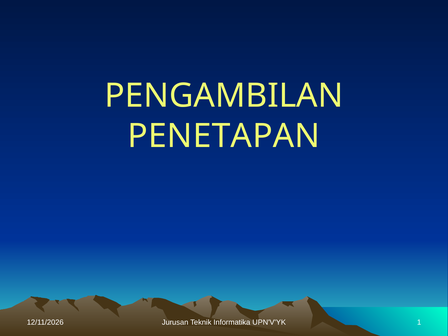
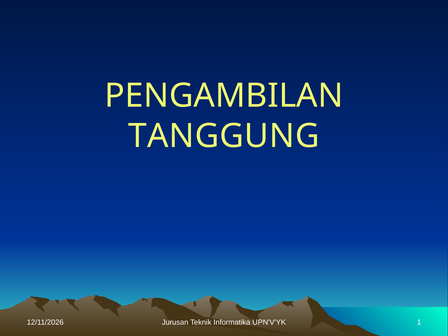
PENETAPAN: PENETAPAN -> TANGGUNG
